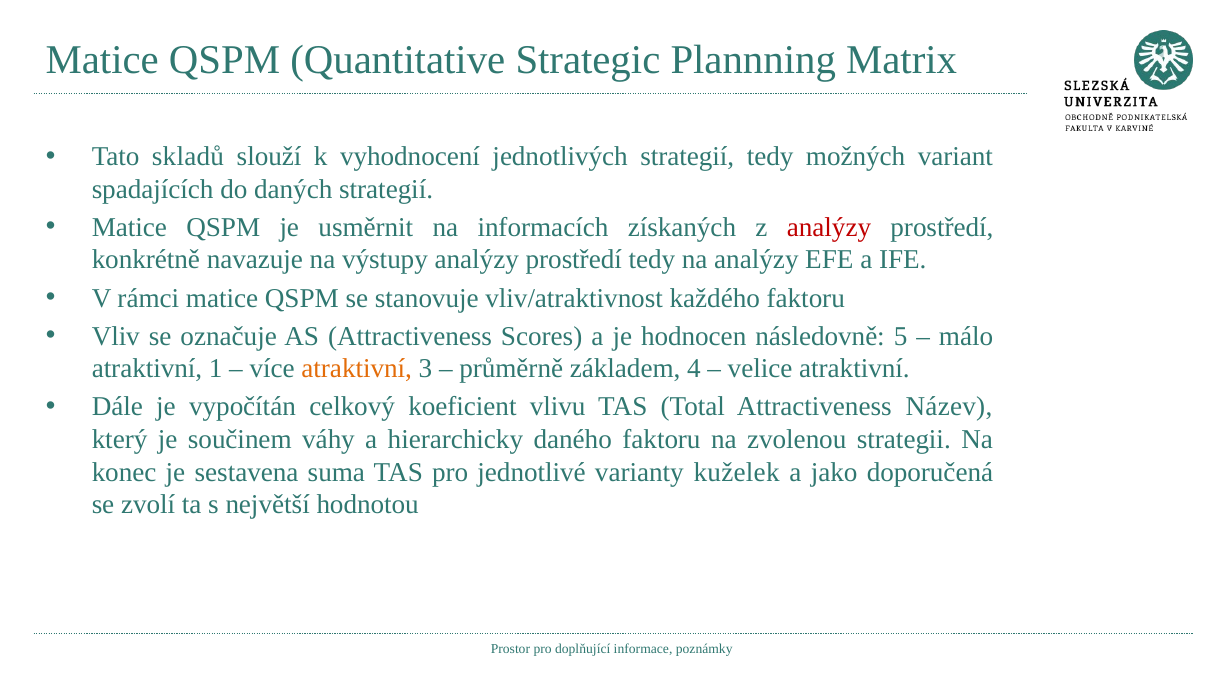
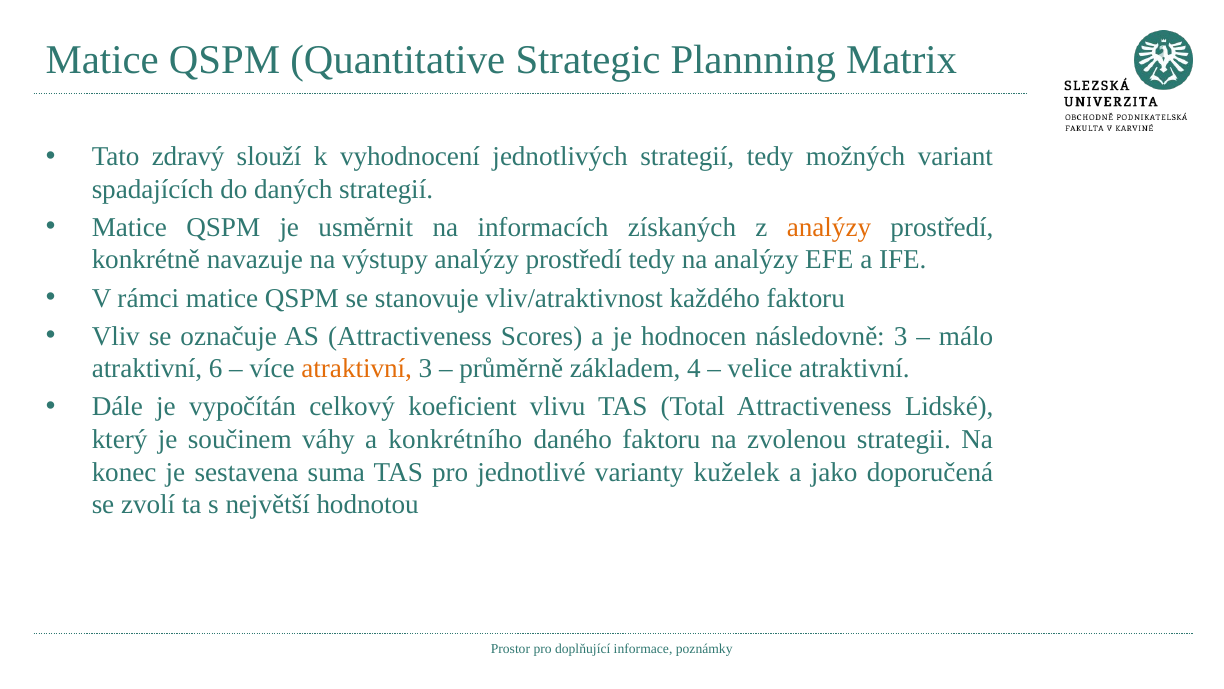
skladů: skladů -> zdravý
analýzy at (829, 227) colour: red -> orange
následovně 5: 5 -> 3
1: 1 -> 6
Název: Název -> Lidské
hierarchicky: hierarchicky -> konkrétního
